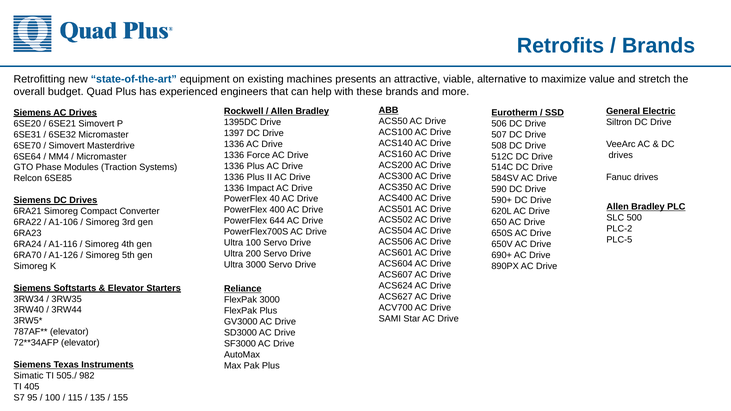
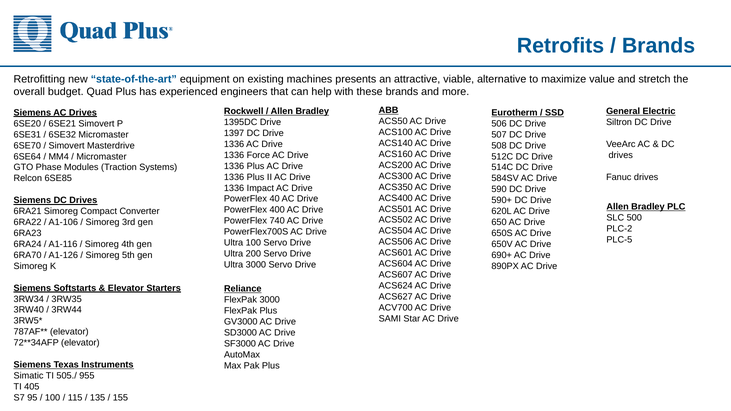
644: 644 -> 740
982: 982 -> 955
